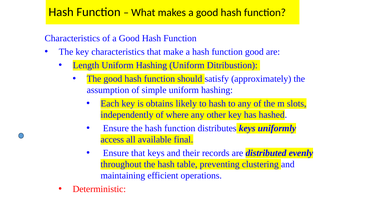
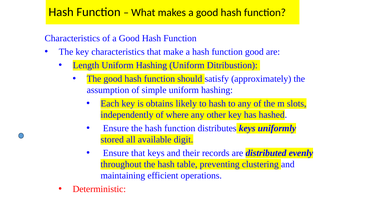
access: access -> stored
final: final -> digit
